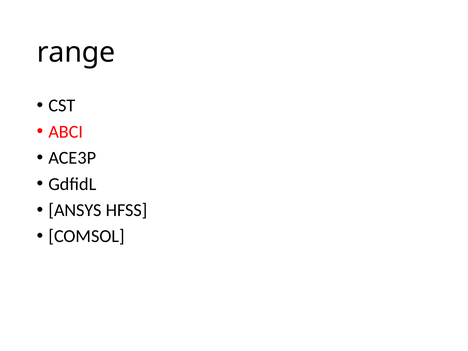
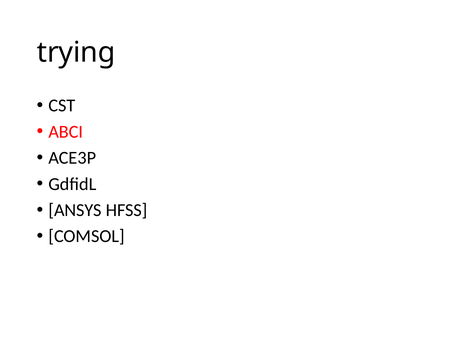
range: range -> trying
